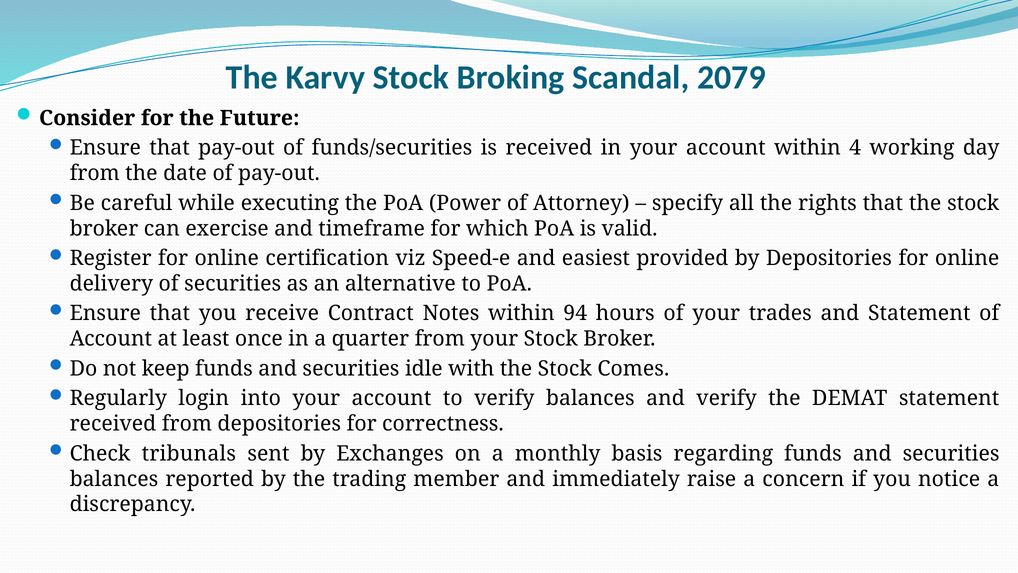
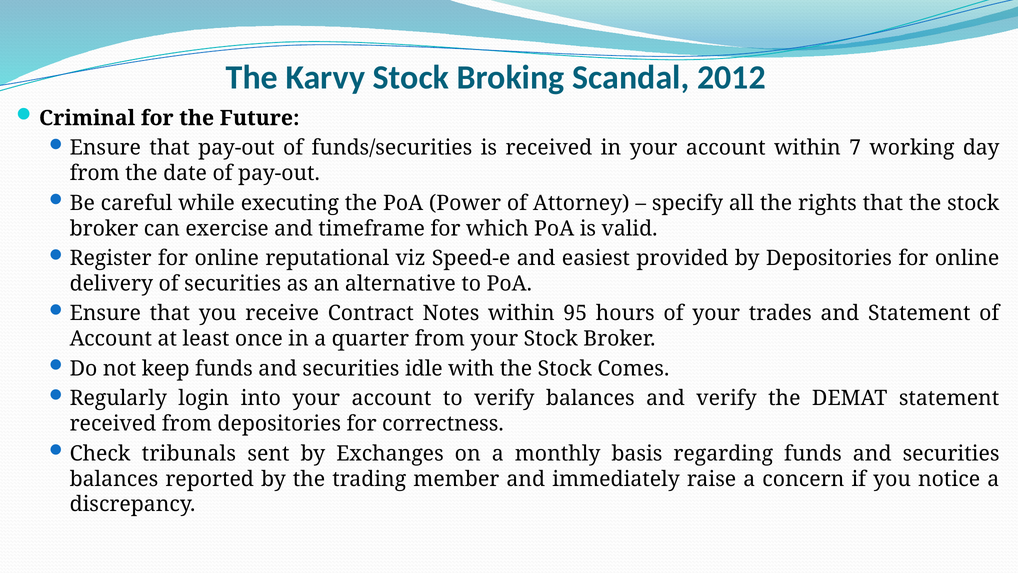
2079: 2079 -> 2012
Consider: Consider -> Criminal
4: 4 -> 7
certification: certification -> reputational
94: 94 -> 95
